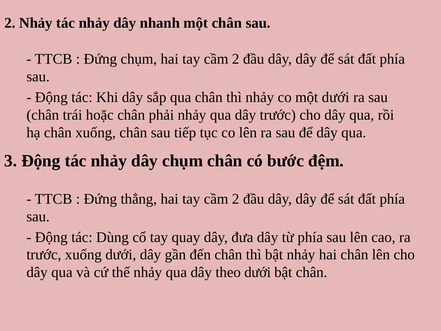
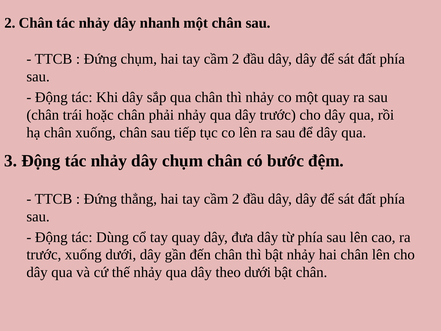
2 Nhảy: Nhảy -> Chân
một dưới: dưới -> quay
